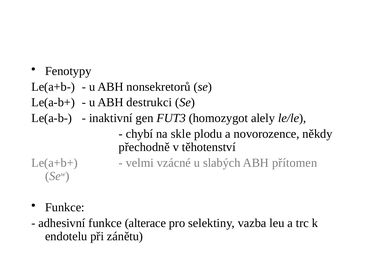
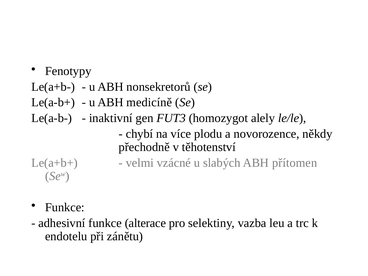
destrukci: destrukci -> medicíně
skle: skle -> více
